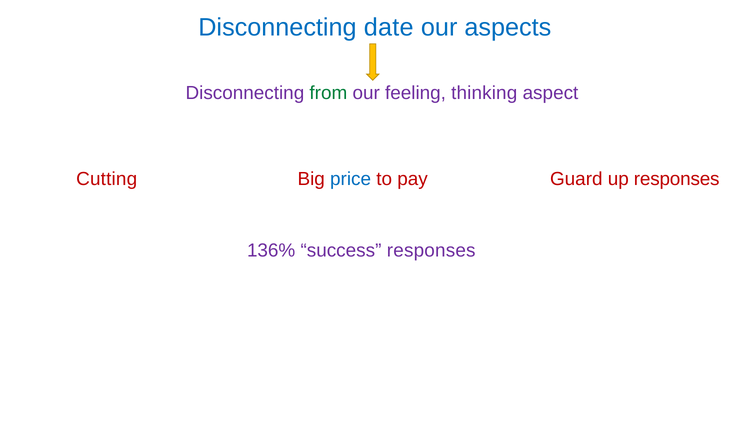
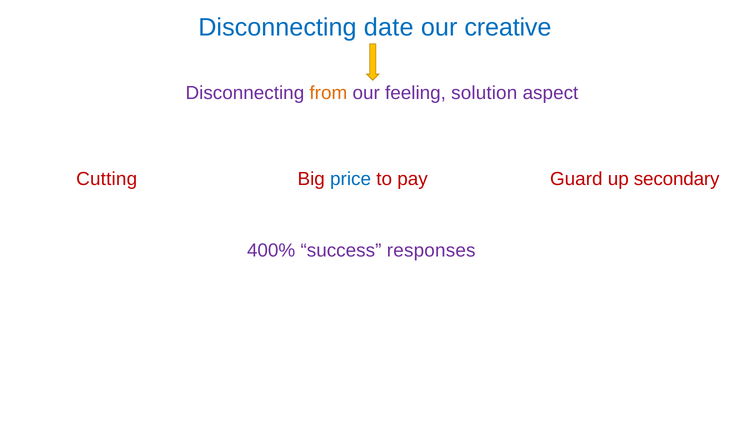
aspects: aspects -> creative
from colour: green -> orange
thinking: thinking -> solution
up responses: responses -> secondary
136%: 136% -> 400%
